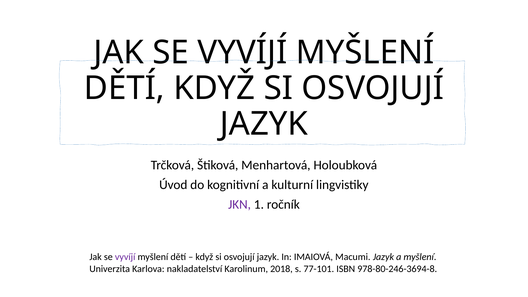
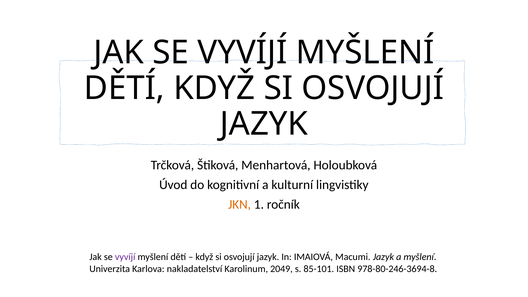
JKN colour: purple -> orange
2018: 2018 -> 2049
77-101: 77-101 -> 85-101
